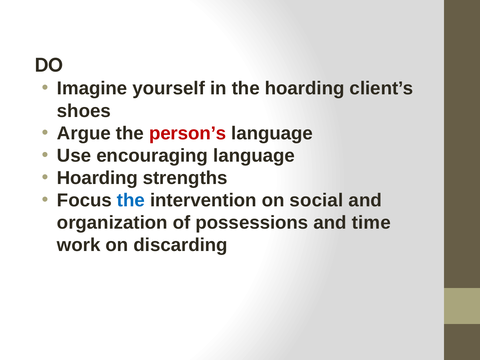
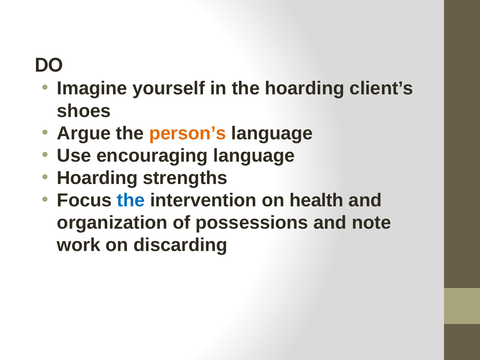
person’s colour: red -> orange
social: social -> health
time: time -> note
